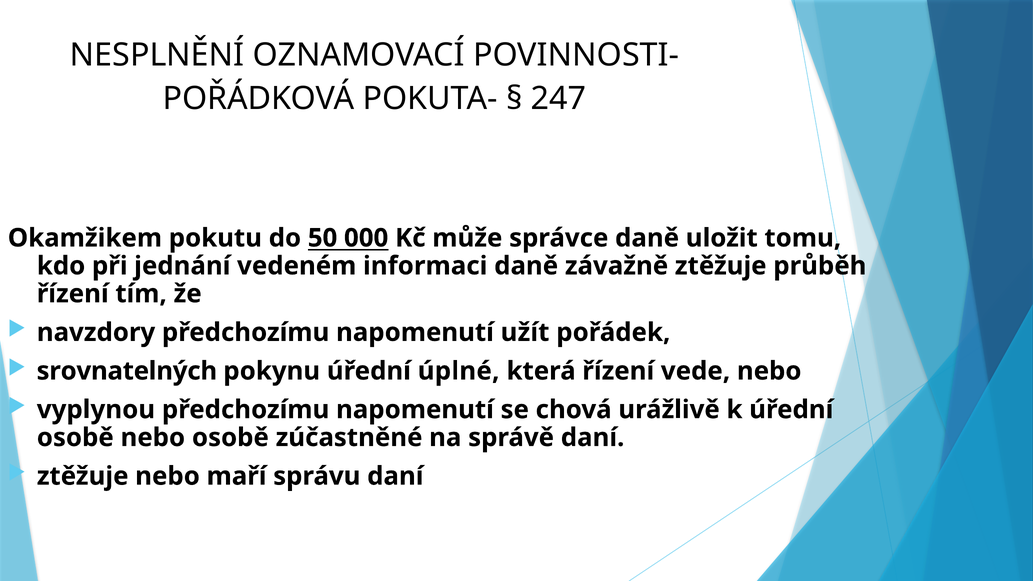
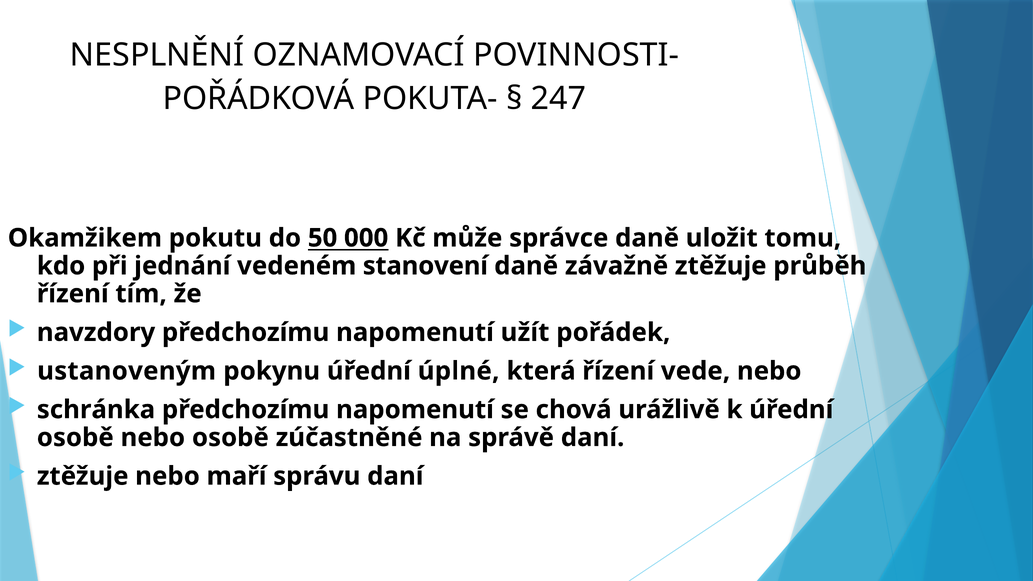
informaci: informaci -> stanovení
srovnatelných: srovnatelných -> ustanoveným
vyplynou: vyplynou -> schránka
